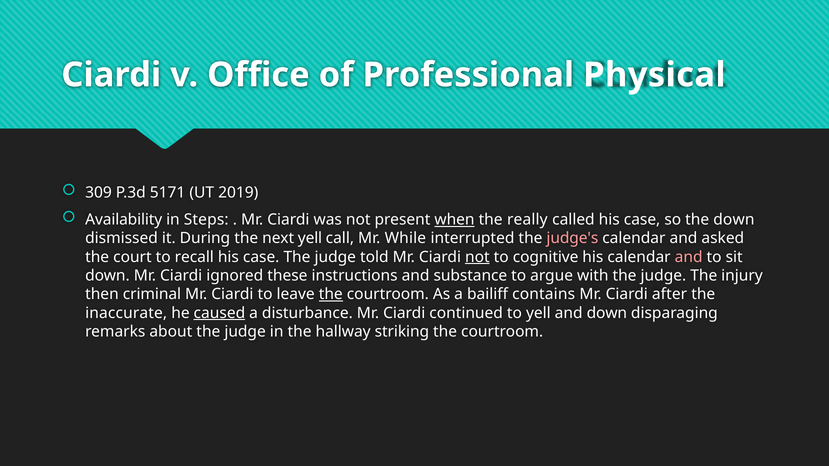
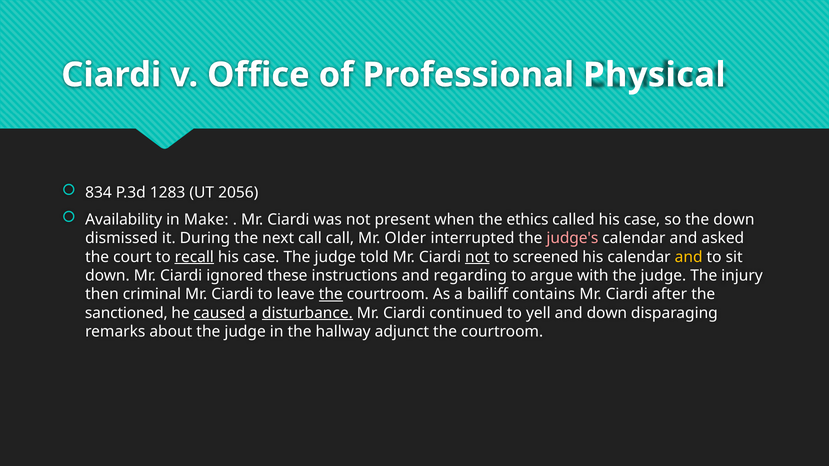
309: 309 -> 834
5171: 5171 -> 1283
2019: 2019 -> 2056
Steps: Steps -> Make
when underline: present -> none
really: really -> ethics
next yell: yell -> call
While: While -> Older
recall underline: none -> present
cognitive: cognitive -> screened
and at (689, 257) colour: pink -> yellow
substance: substance -> regarding
inaccurate: inaccurate -> sanctioned
disturbance underline: none -> present
striking: striking -> adjunct
